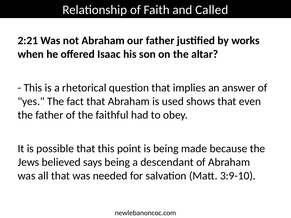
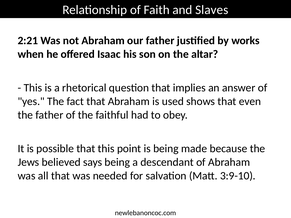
Called: Called -> Slaves
